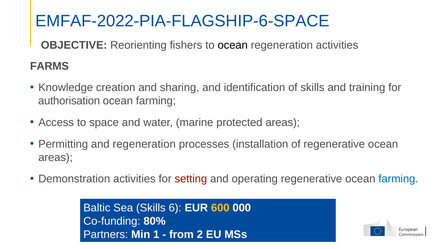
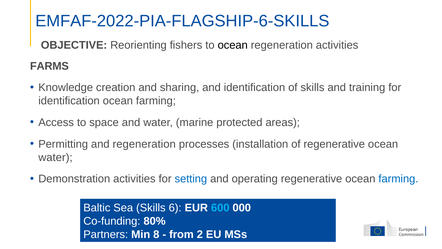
EMFAF-2022-PIA-FLAGSHIP-6-SPACE: EMFAF-2022-PIA-FLAGSHIP-6-SPACE -> EMFAF-2022-PIA-FLAGSHIP-6-SKILLS
authorisation at (69, 101): authorisation -> identification
areas at (56, 157): areas -> water
setting colour: red -> blue
600 colour: yellow -> light blue
1: 1 -> 8
